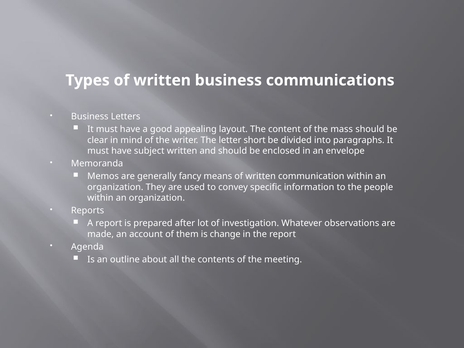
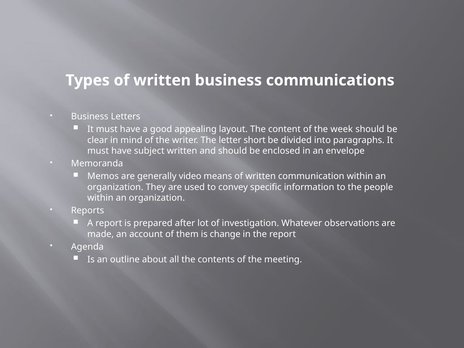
mass: mass -> week
fancy: fancy -> video
